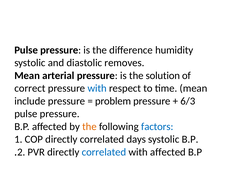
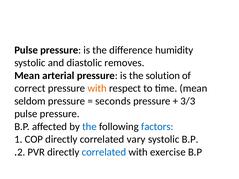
with at (97, 88) colour: blue -> orange
include: include -> seldom
problem: problem -> seconds
6/3: 6/3 -> 3/3
the at (89, 127) colour: orange -> blue
days: days -> vary
with affected: affected -> exercise
